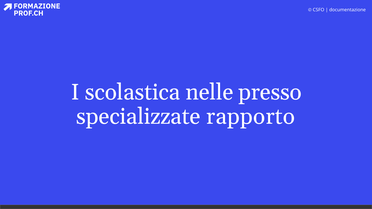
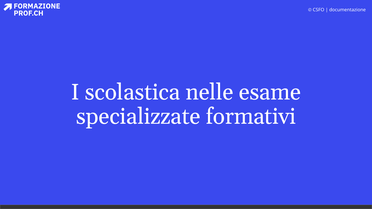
presso: presso -> esame
rapporto: rapporto -> formativi
